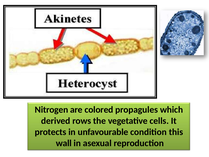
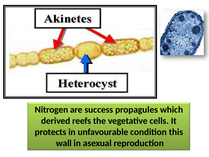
colored: colored -> success
rows: rows -> reefs
